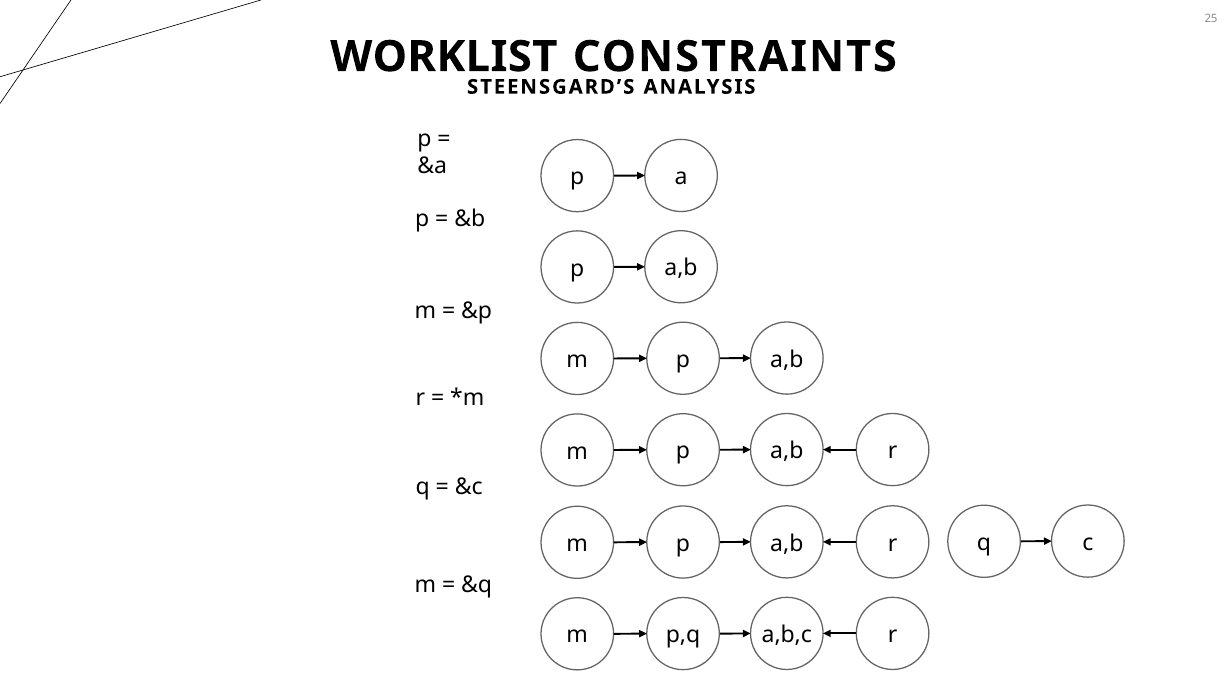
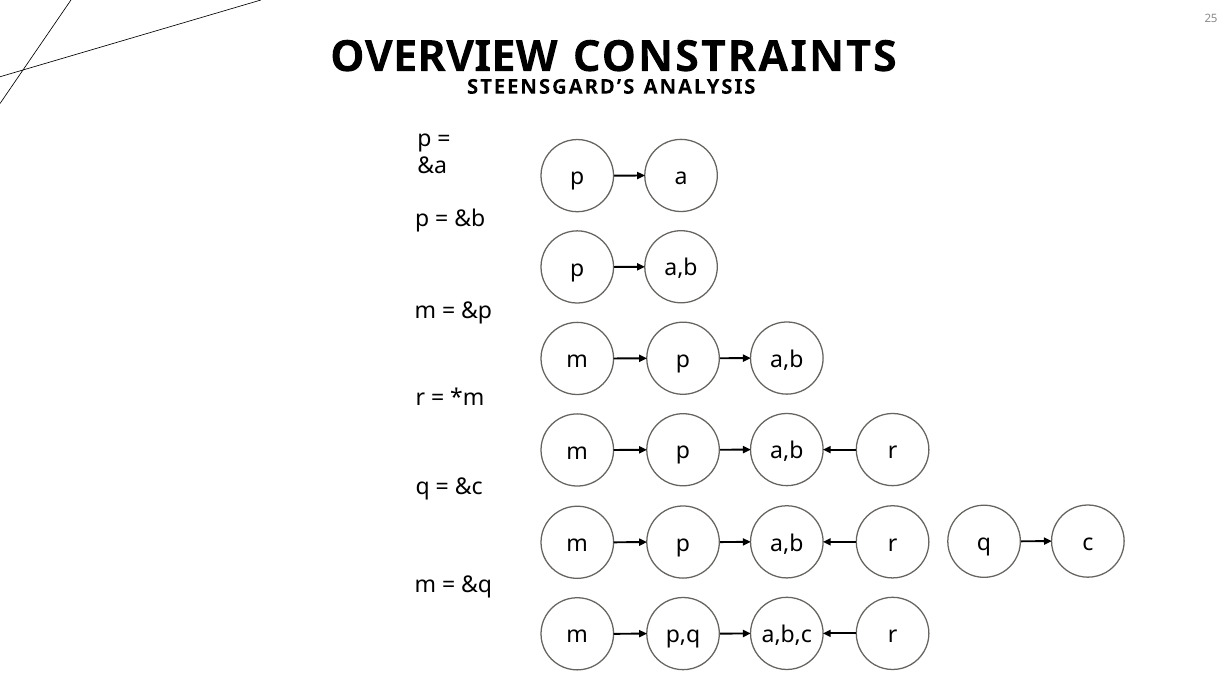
WORKLIST: WORKLIST -> OVERVIEW
